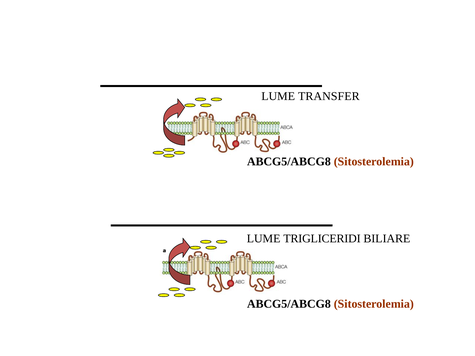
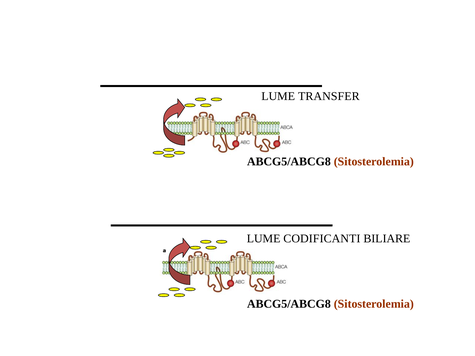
TRIGLICERIDI: TRIGLICERIDI -> CODIFICANTI
